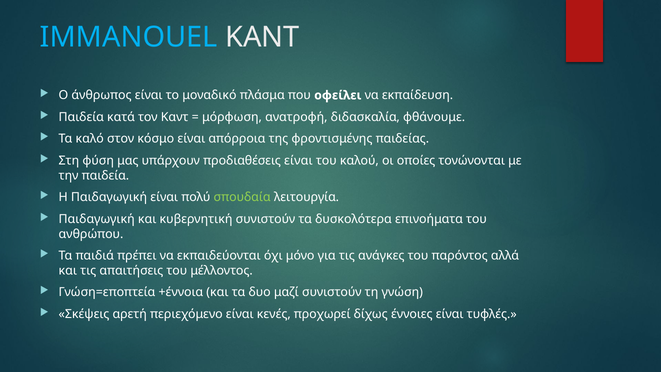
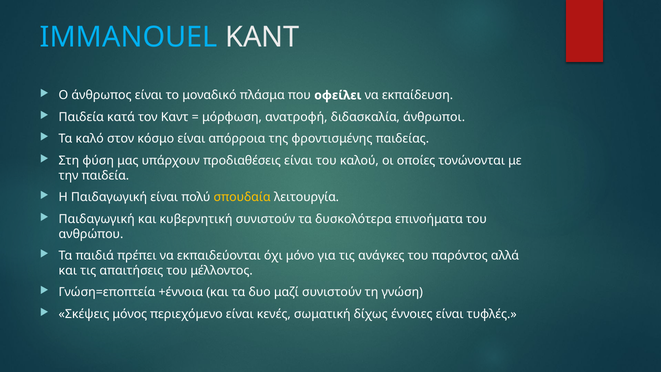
φθάνουμε: φθάνουμε -> άνθρωποι
σπουδαία colour: light green -> yellow
αρετή: αρετή -> μόνος
προχωρεί: προχωρεί -> σωματική
